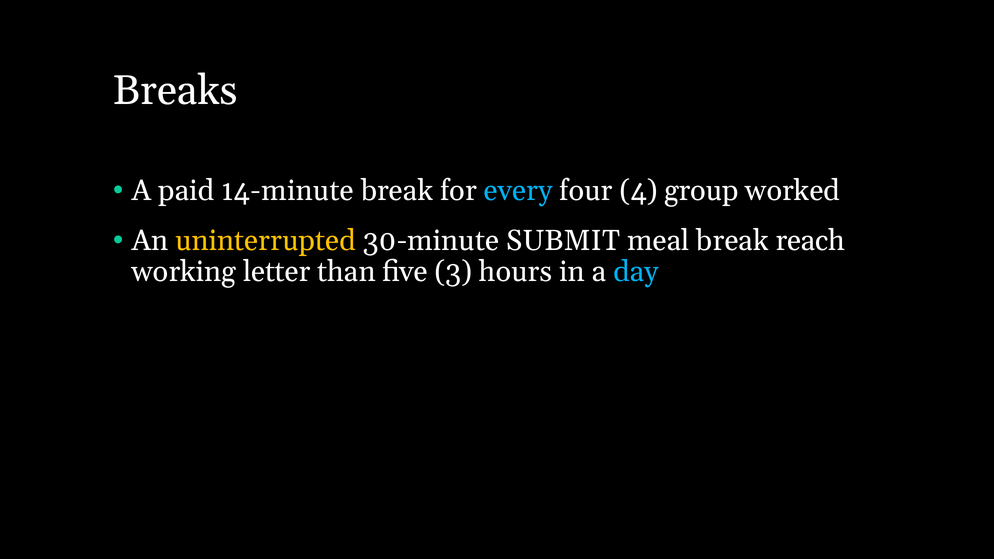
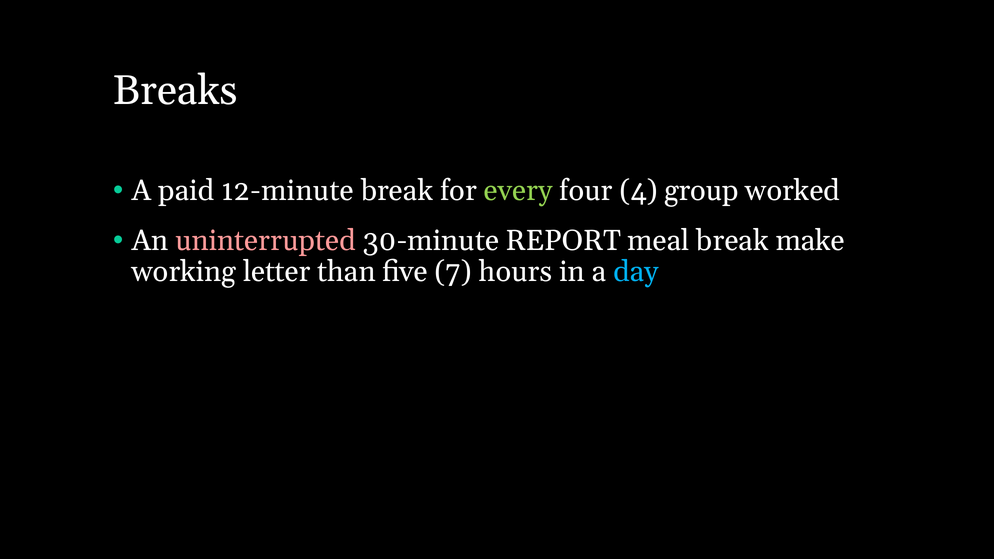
14-minute: 14-minute -> 12-minute
every colour: light blue -> light green
uninterrupted colour: yellow -> pink
SUBMIT: SUBMIT -> REPORT
reach: reach -> make
3: 3 -> 7
